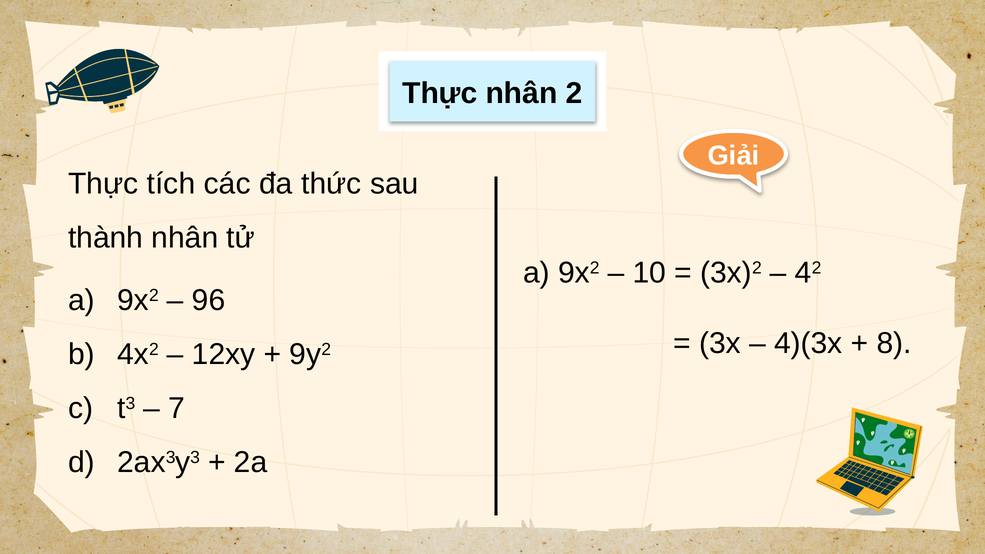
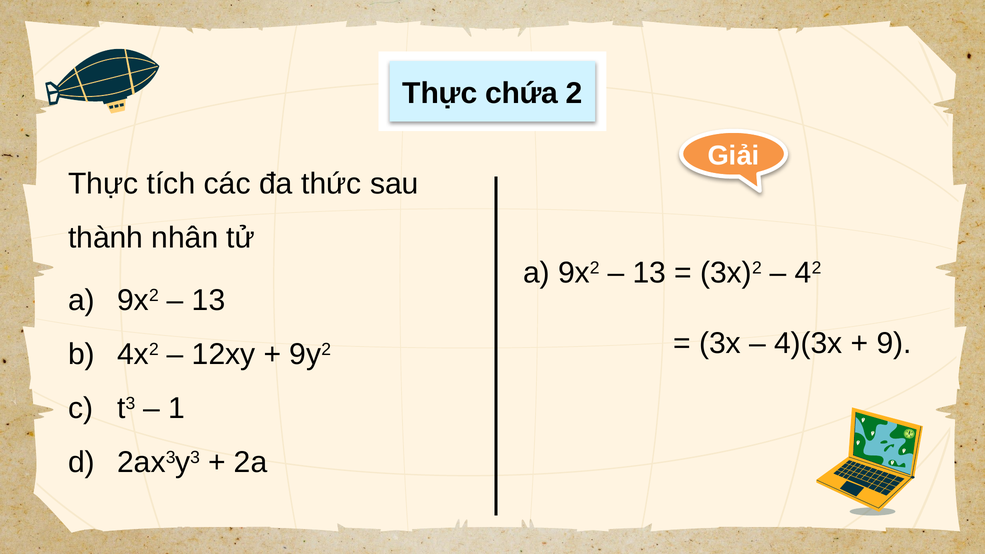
Thực nhân: nhân -> chứa
10 at (649, 273): 10 -> 13
96 at (209, 300): 96 -> 13
8: 8 -> 9
7: 7 -> 1
